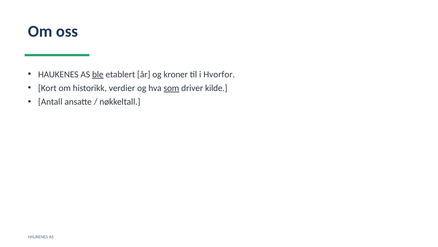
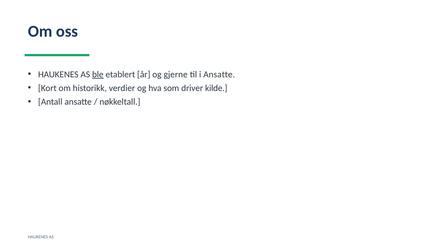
kroner: kroner -> gjerne
i Hvorfor: Hvorfor -> Ansatte
som underline: present -> none
